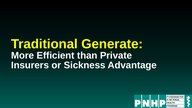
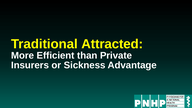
Generate: Generate -> Attracted
